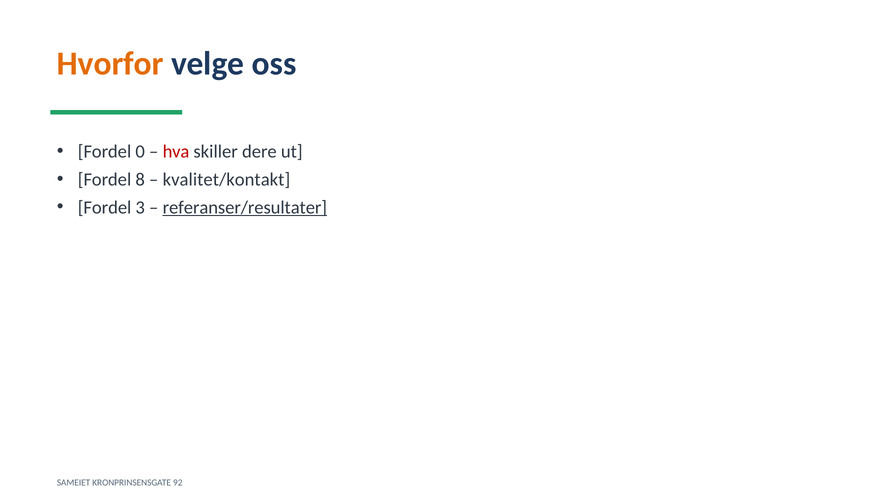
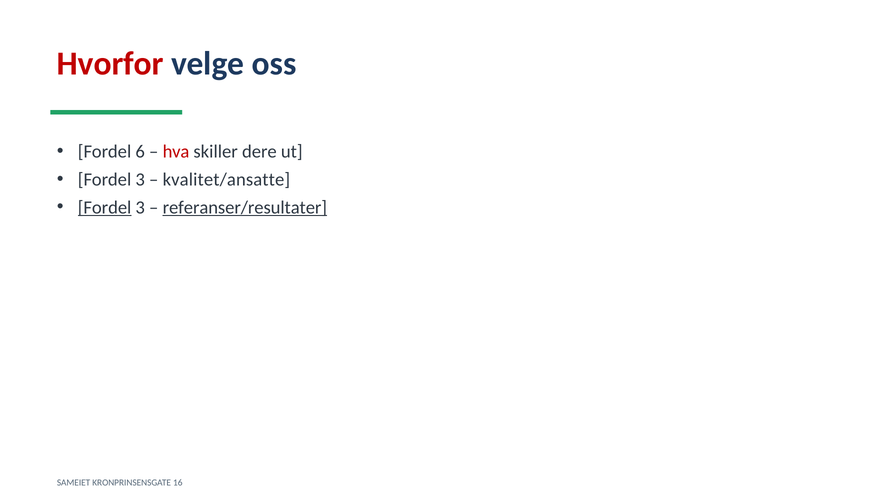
Hvorfor colour: orange -> red
0: 0 -> 6
8 at (140, 179): 8 -> 3
kvalitet/kontakt: kvalitet/kontakt -> kvalitet/ansatte
Fordel at (105, 207) underline: none -> present
92: 92 -> 16
